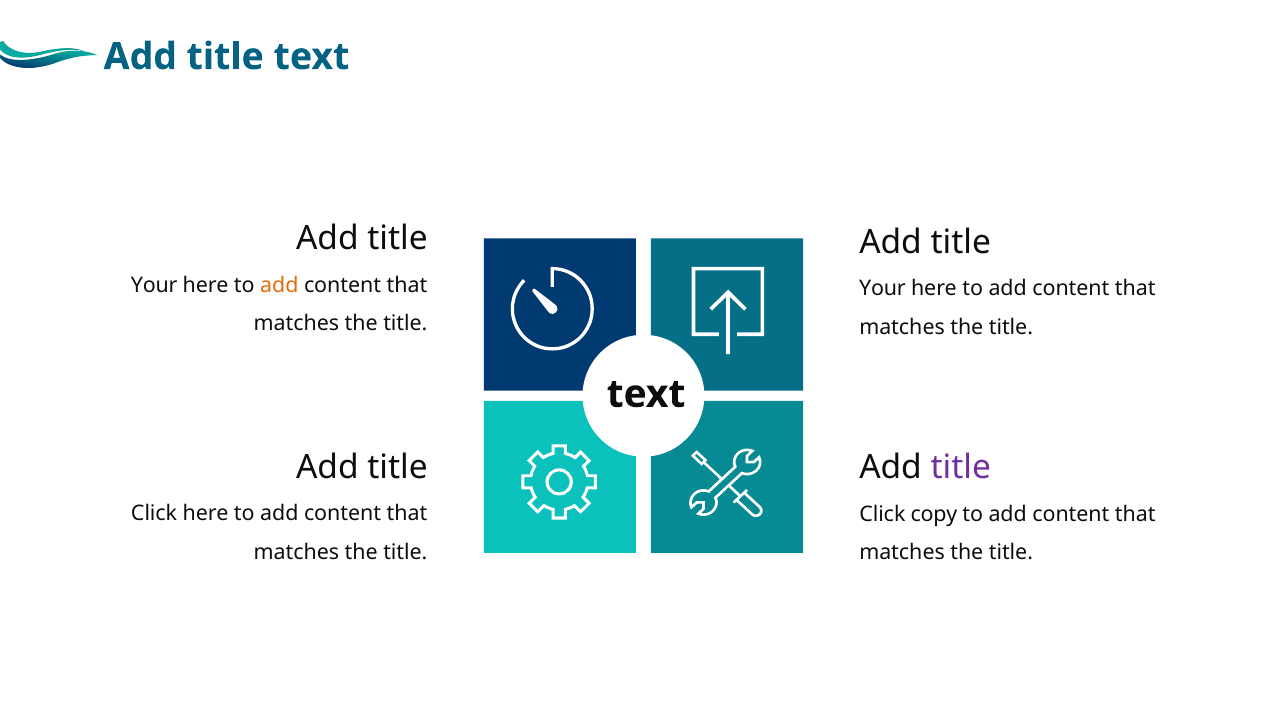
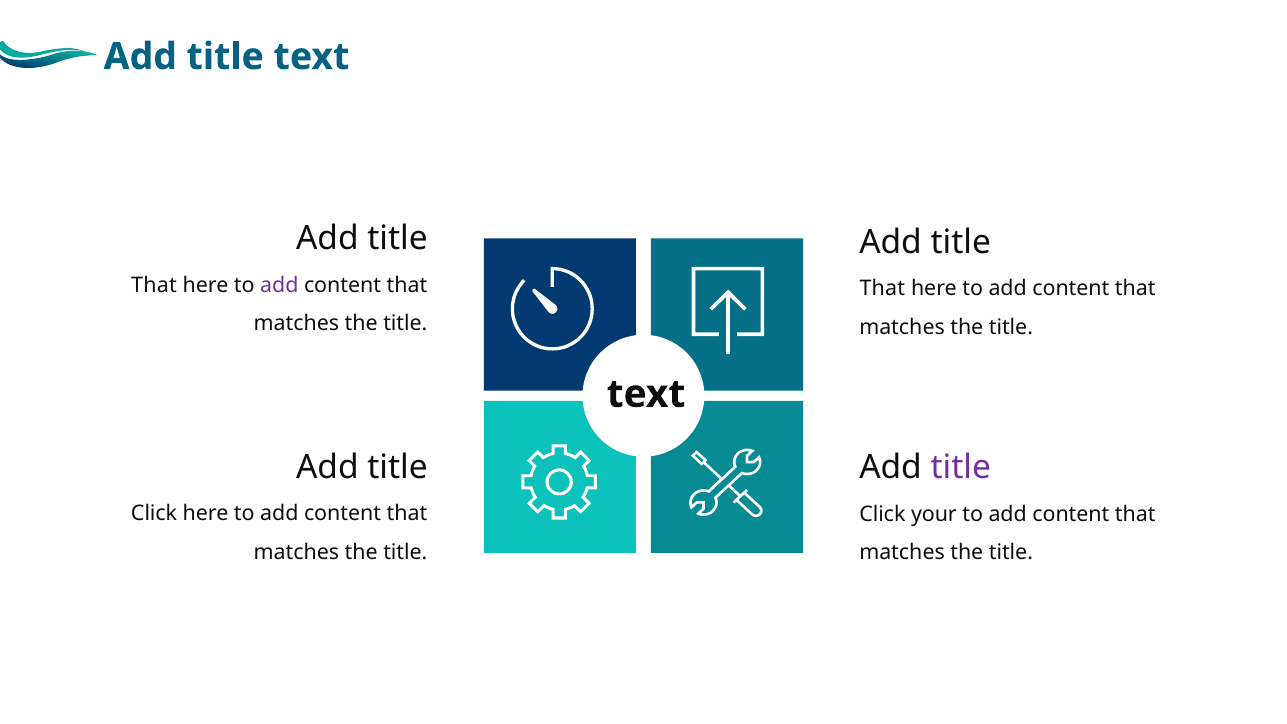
Your at (154, 285): Your -> That
add at (279, 285) colour: orange -> purple
Your at (883, 288): Your -> That
copy: copy -> your
